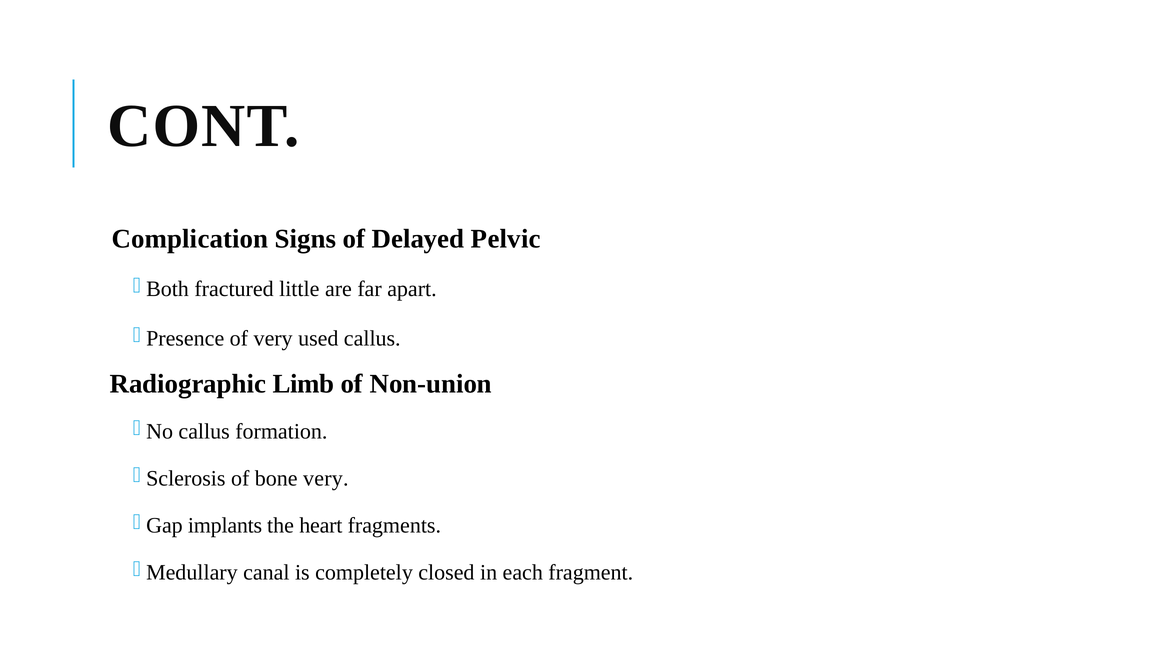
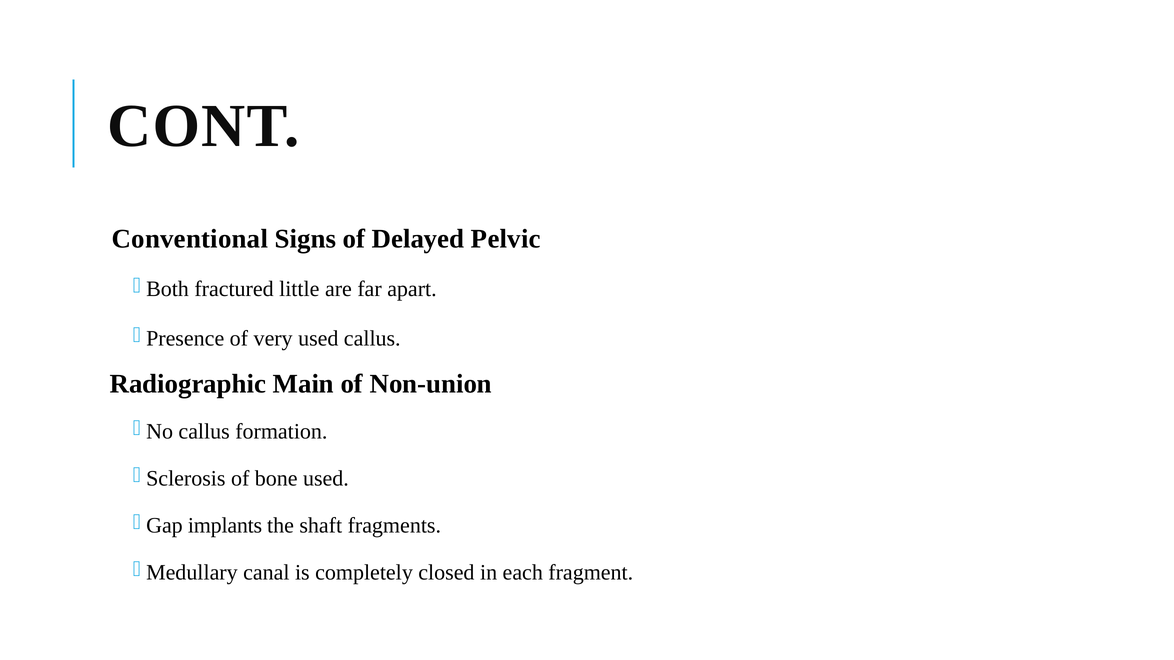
Complication: Complication -> Conventional
Limb: Limb -> Main
bone very: very -> used
heart: heart -> shaft
